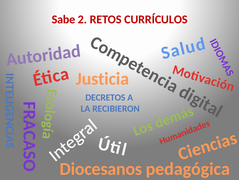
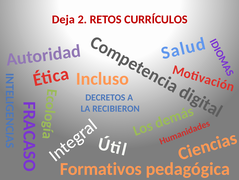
Sabe: Sabe -> Deja
Justicia: Justicia -> Incluso
Diocesanos: Diocesanos -> Formativos
